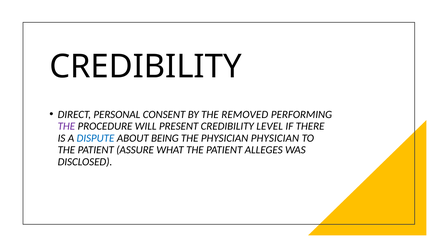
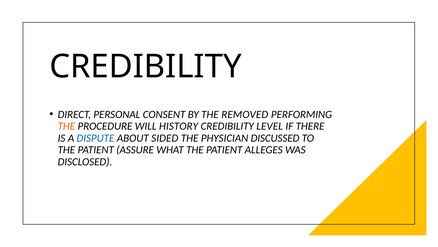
THE at (66, 126) colour: purple -> orange
PRESENT: PRESENT -> HISTORY
BEING: BEING -> SIDED
PHYSICIAN PHYSICIAN: PHYSICIAN -> DISCUSSED
